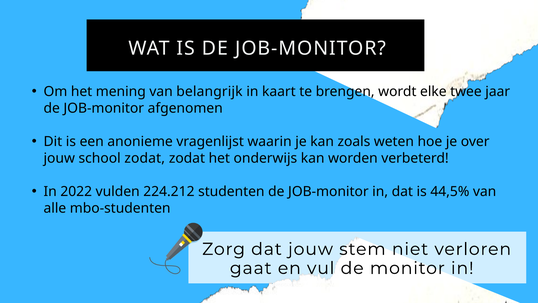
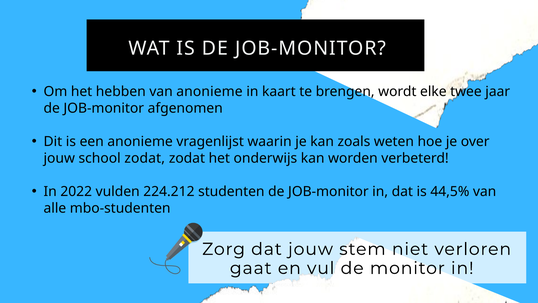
mening: mening -> hebben
van belangrijk: belangrijk -> anonieme
